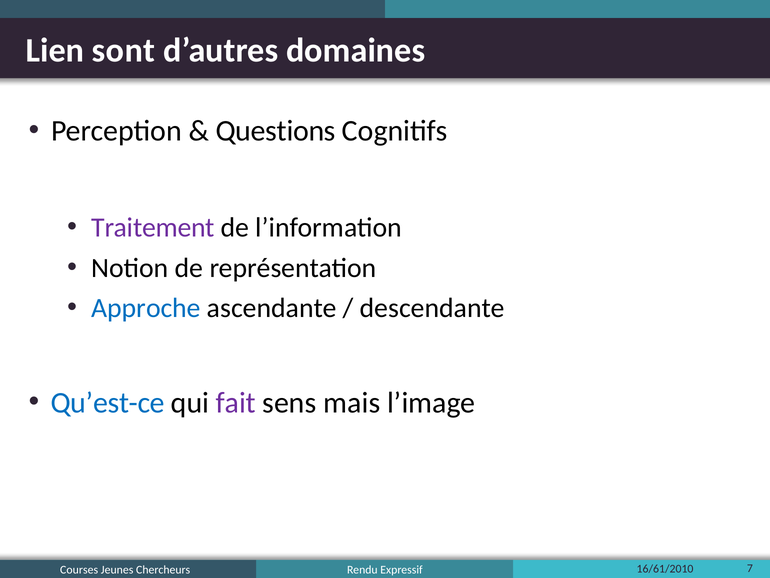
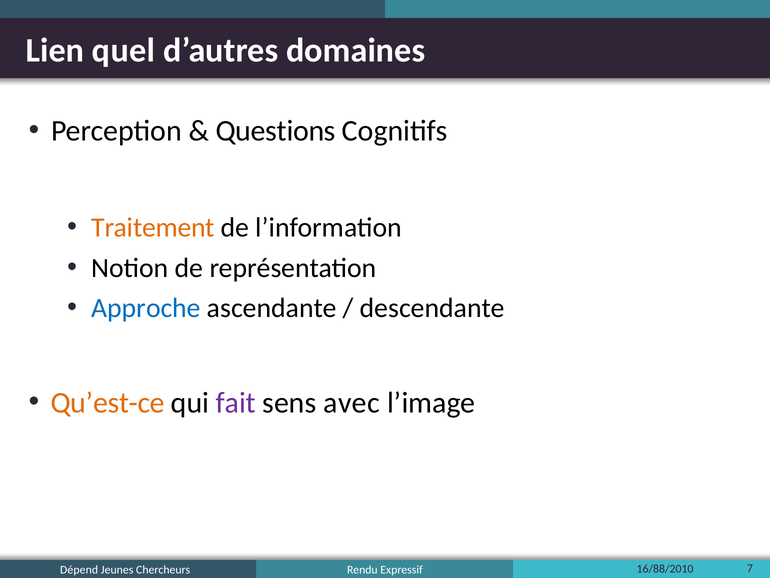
sont: sont -> quel
Traitement colour: purple -> orange
Qu’est-ce colour: blue -> orange
mais: mais -> avec
Courses: Courses -> Dépend
16/61/2010: 16/61/2010 -> 16/88/2010
